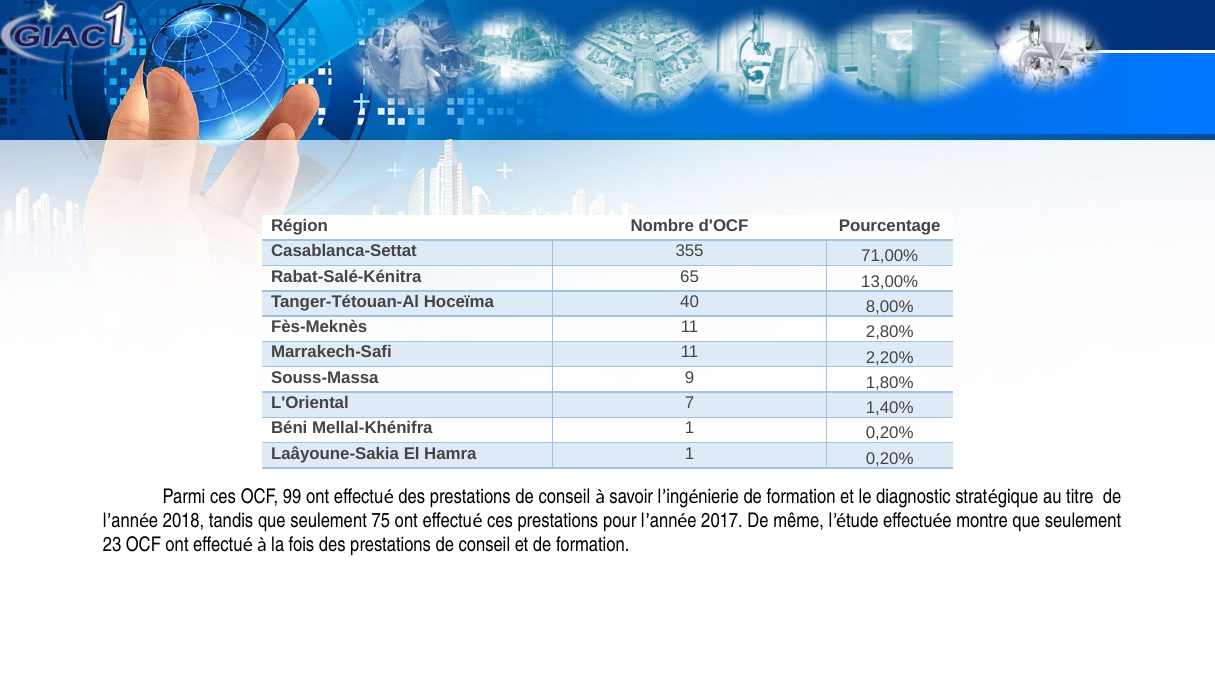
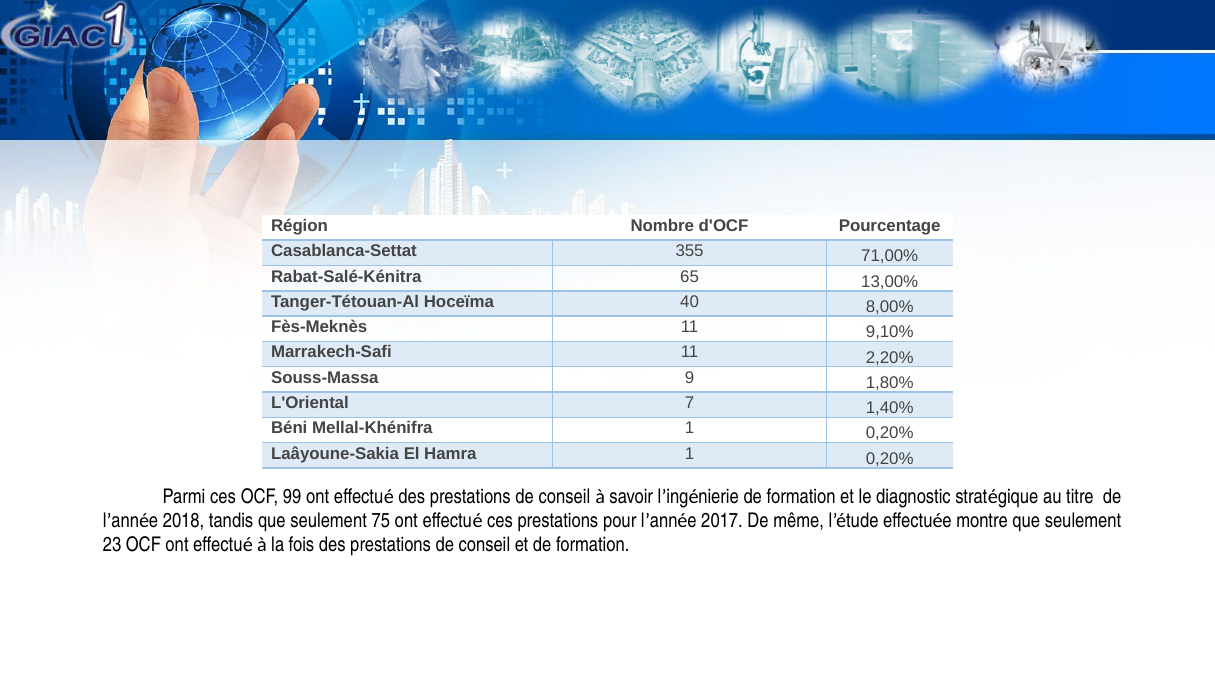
2,80%: 2,80% -> 9,10%
